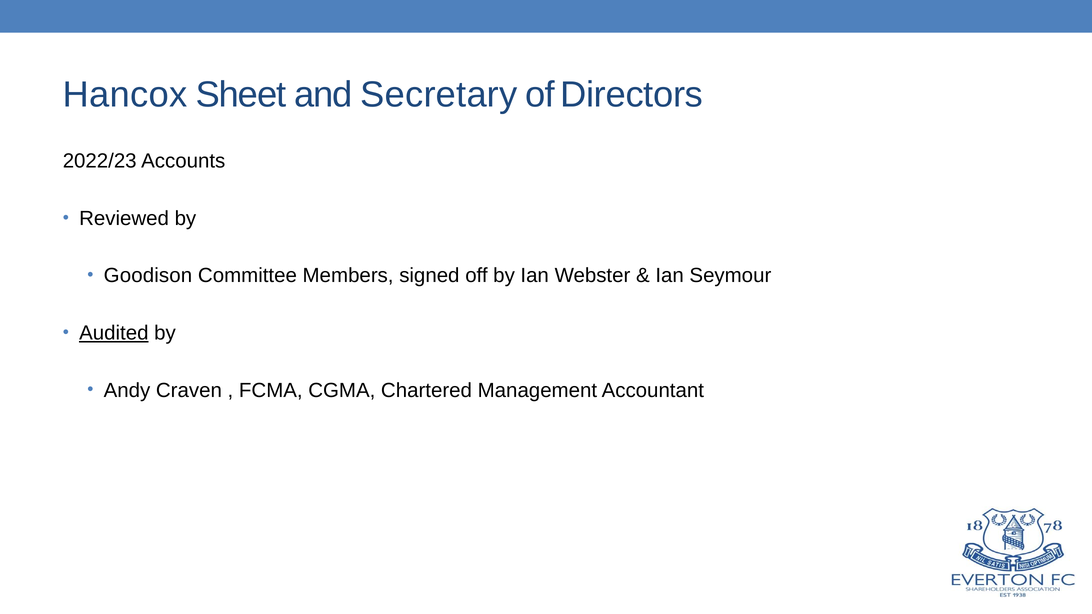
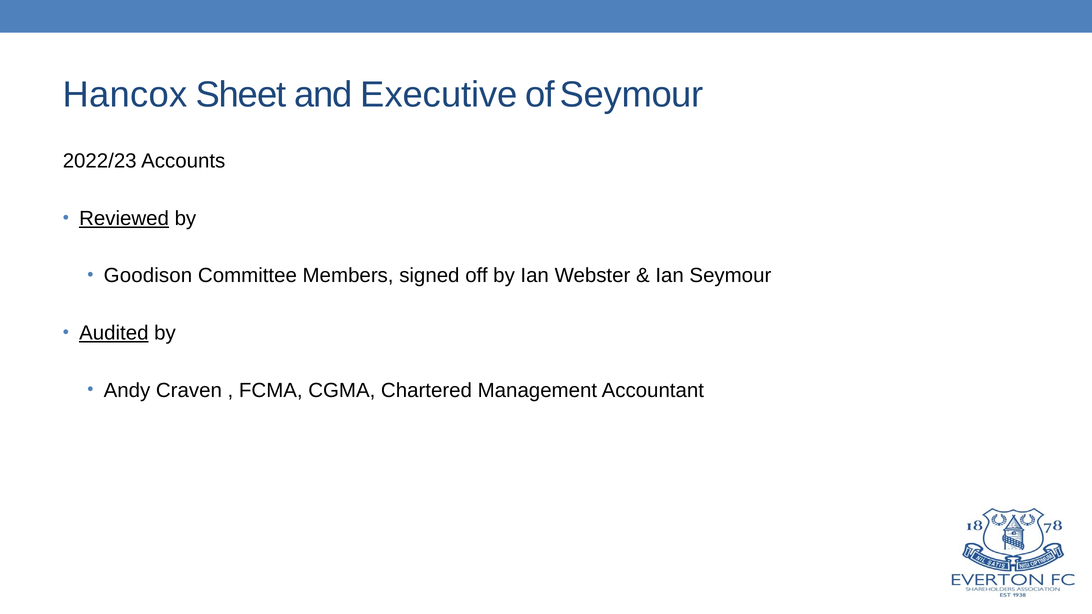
Secretary: Secretary -> Executive
of Directors: Directors -> Seymour
Reviewed underline: none -> present
